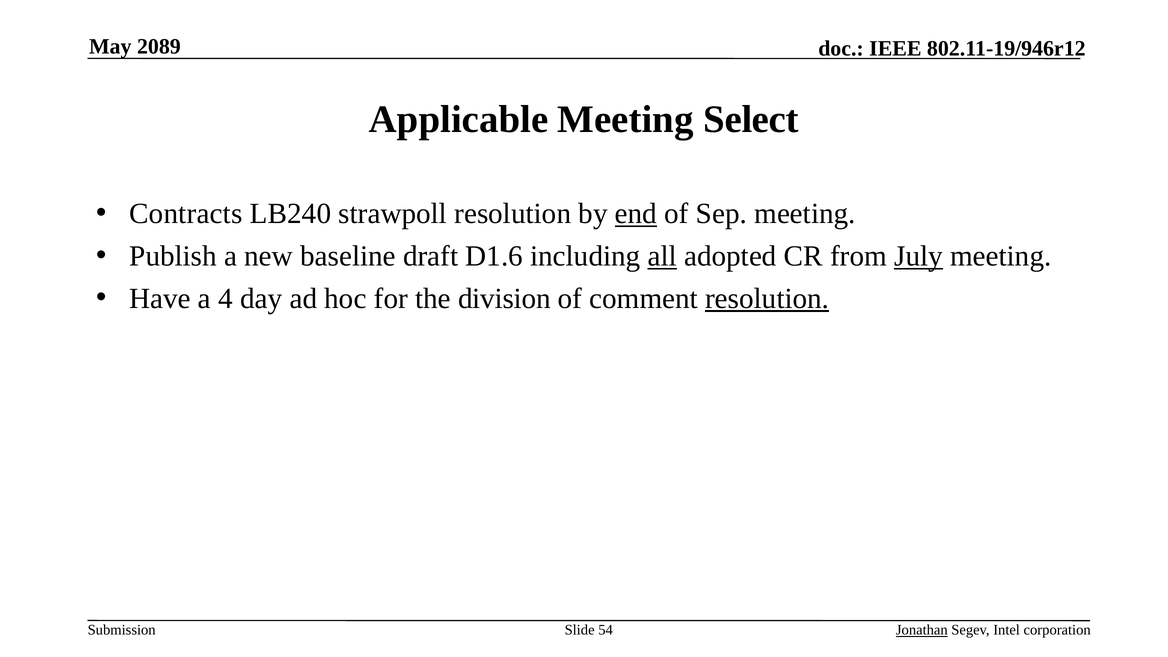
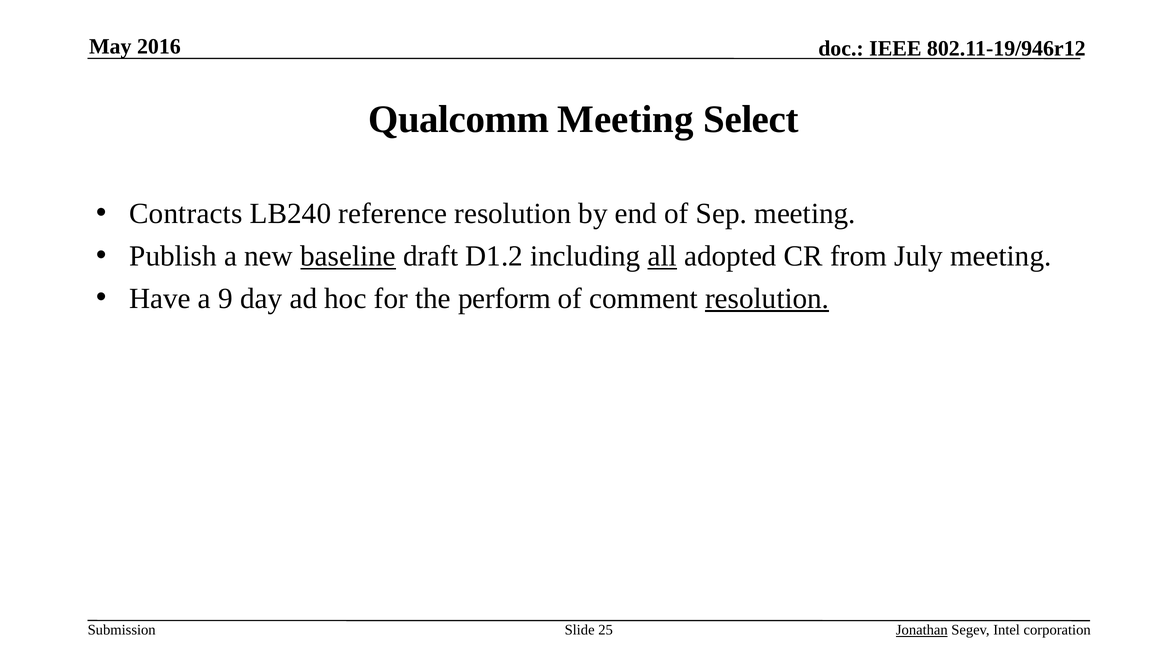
2089: 2089 -> 2016
Applicable: Applicable -> Qualcomm
strawpoll: strawpoll -> reference
end underline: present -> none
baseline underline: none -> present
D1.6: D1.6 -> D1.2
July underline: present -> none
4: 4 -> 9
division: division -> perform
54: 54 -> 25
